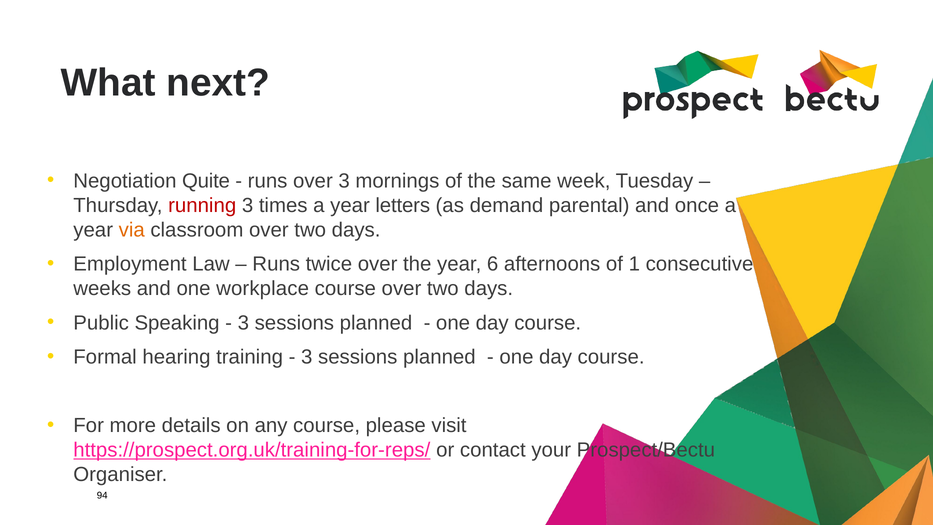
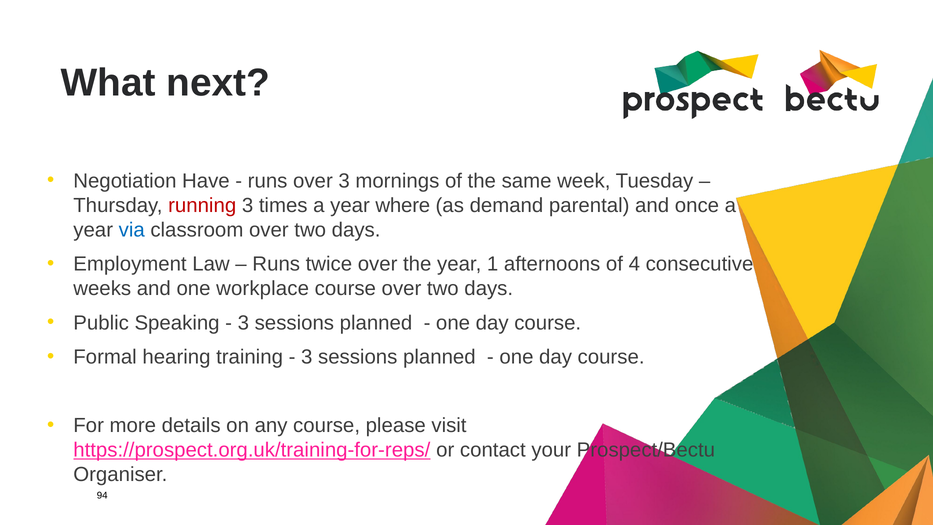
Quite: Quite -> Have
letters: letters -> where
via colour: orange -> blue
6: 6 -> 1
1: 1 -> 4
